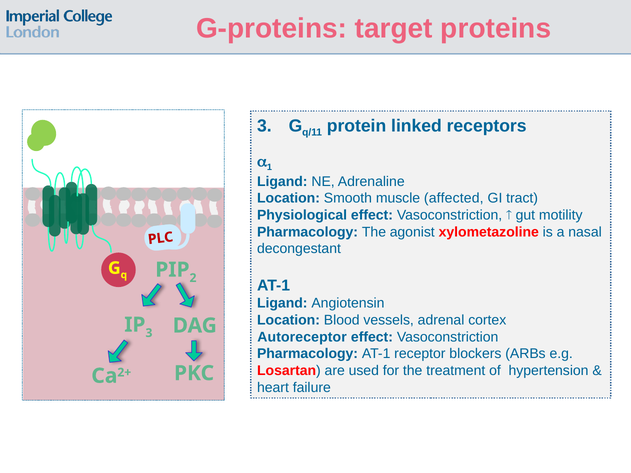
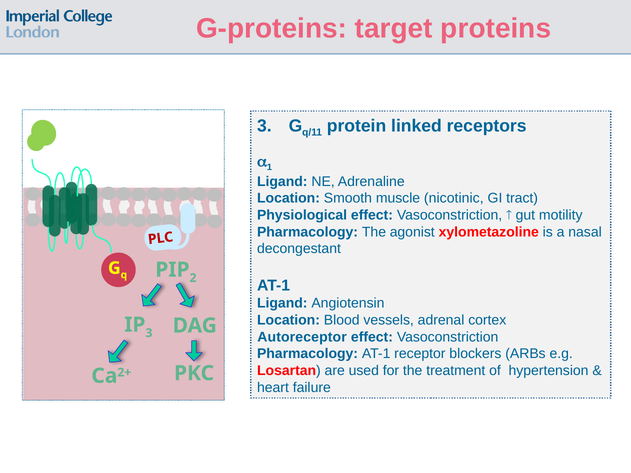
affected: affected -> nicotinic
